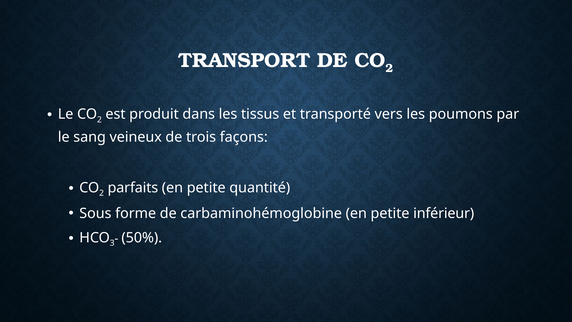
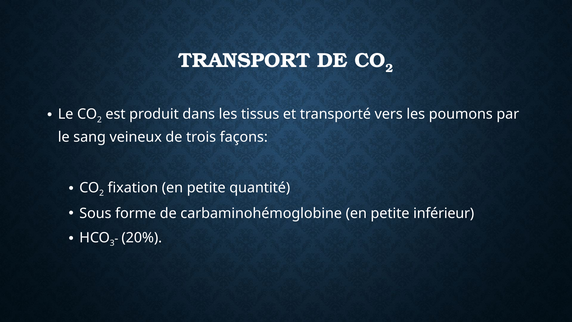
parfaits: parfaits -> fixation
50%: 50% -> 20%
